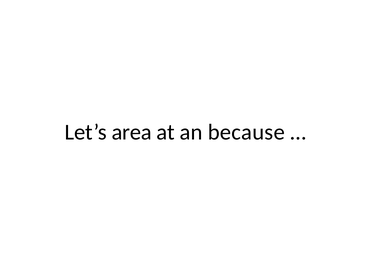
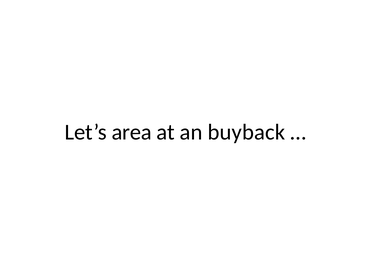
because: because -> buyback
